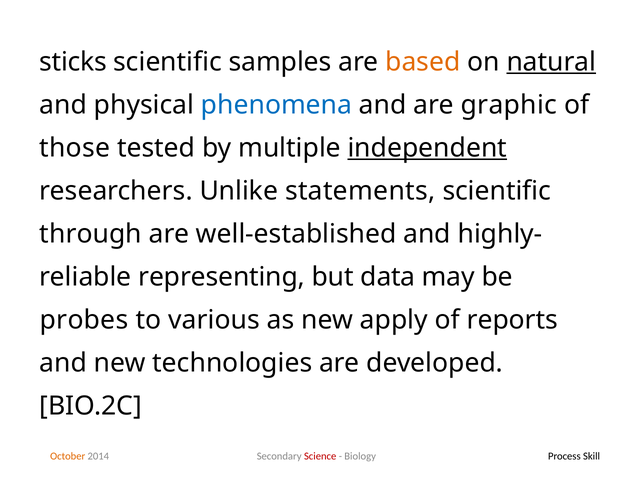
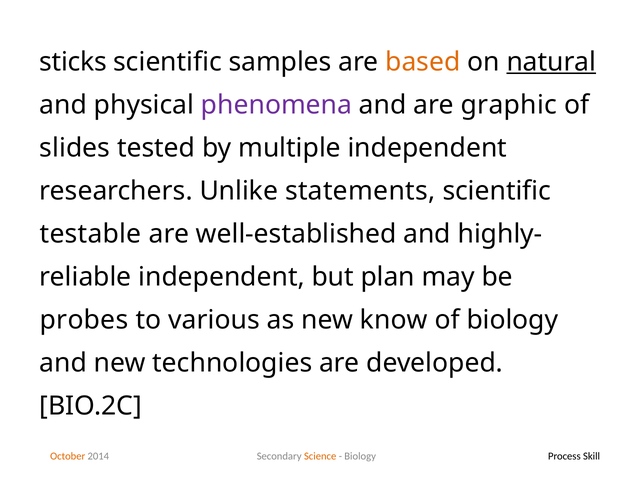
phenomena colour: blue -> purple
those: those -> slides
independent at (427, 148) underline: present -> none
through: through -> testable
representing at (222, 277): representing -> independent
data: data -> plan
apply: apply -> know
of reports: reports -> biology
Science colour: red -> orange
